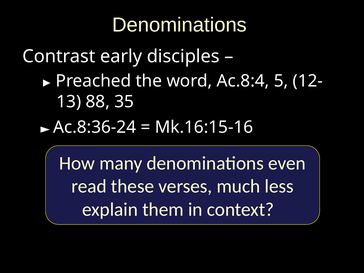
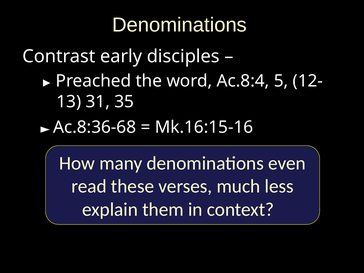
88: 88 -> 31
Ac.8:36-24: Ac.8:36-24 -> Ac.8:36-68
